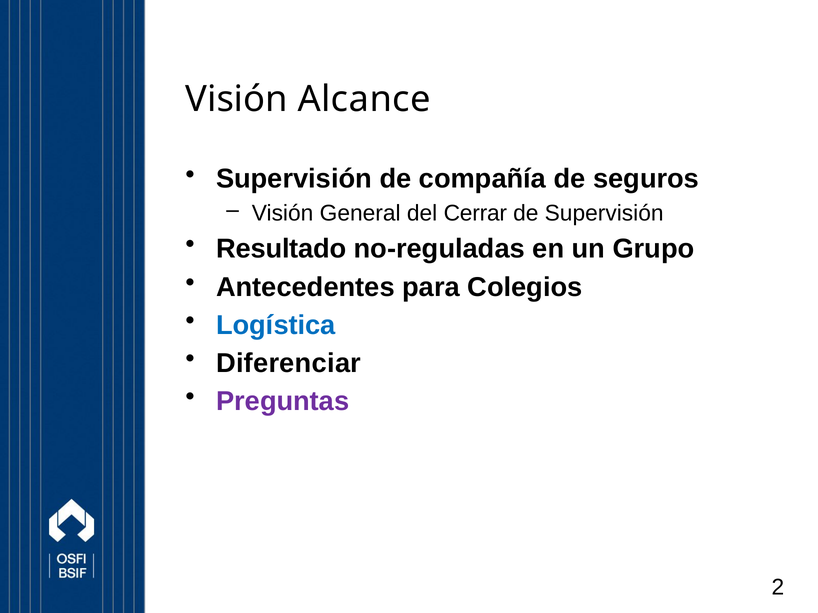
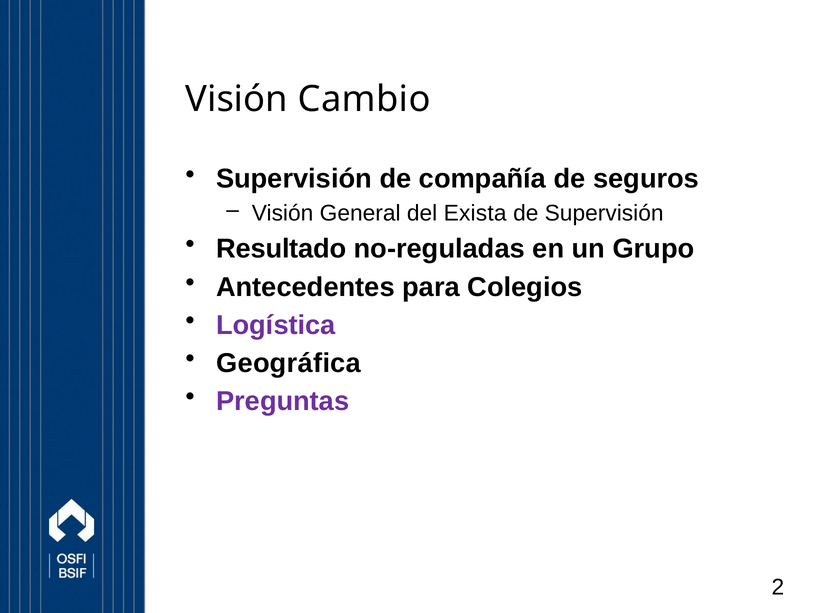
Alcance: Alcance -> Cambio
Cerrar: Cerrar -> Exista
Logística colour: blue -> purple
Diferenciar: Diferenciar -> Geográfica
